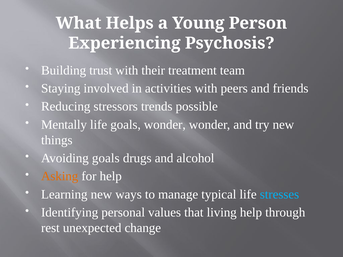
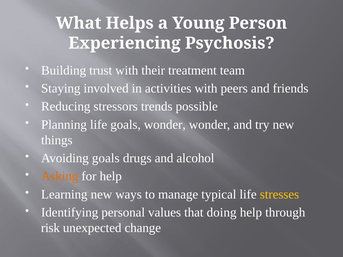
Mentally: Mentally -> Planning
stresses colour: light blue -> yellow
living: living -> doing
rest: rest -> risk
